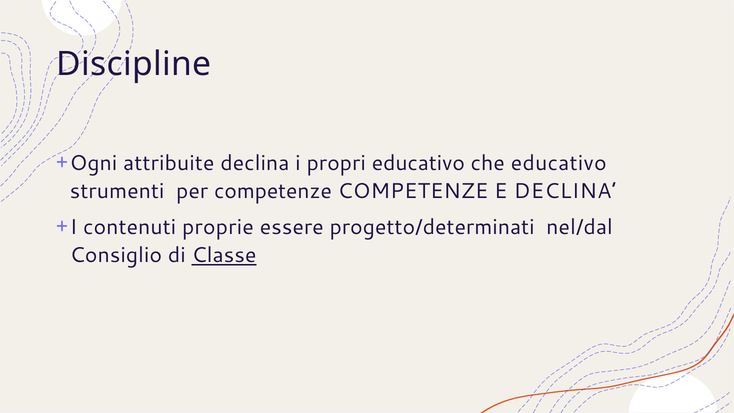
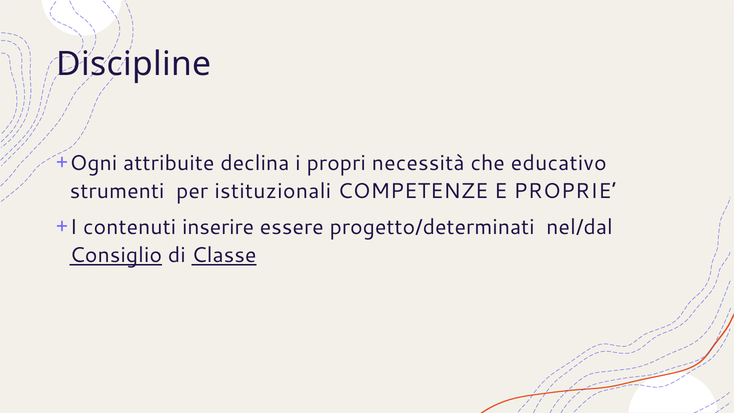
propri educativo: educativo -> necessità
per competenze: competenze -> istituzionali
E DECLINA: DECLINA -> PROPRIE
proprie: proprie -> inserire
Consiglio underline: none -> present
